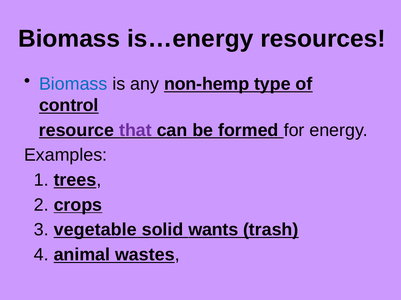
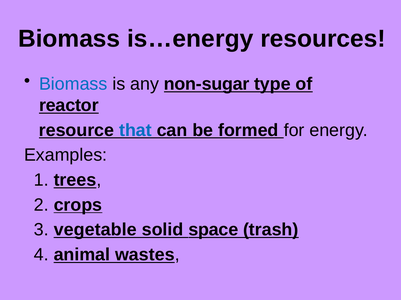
non-hemp: non-hemp -> non-sugar
control: control -> reactor
that colour: purple -> blue
wants: wants -> space
